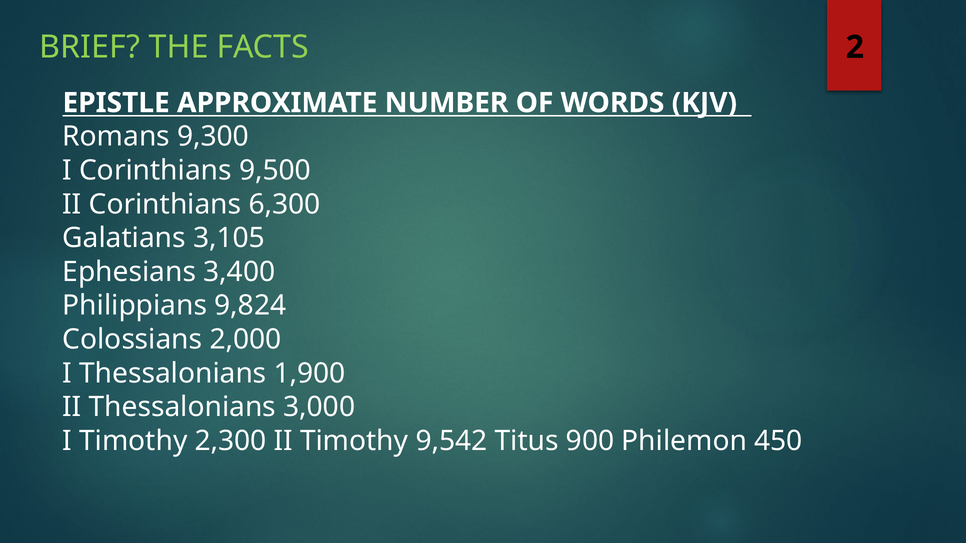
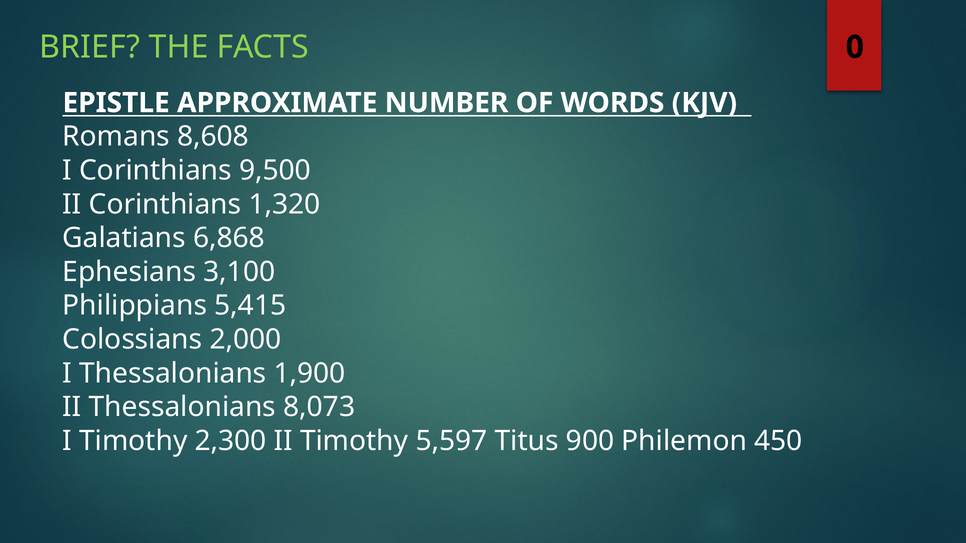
2: 2 -> 0
9,300: 9,300 -> 8,608
6,300: 6,300 -> 1,320
3,105: 3,105 -> 6,868
3,400: 3,400 -> 3,100
9,824: 9,824 -> 5,415
3,000: 3,000 -> 8,073
9,542: 9,542 -> 5,597
